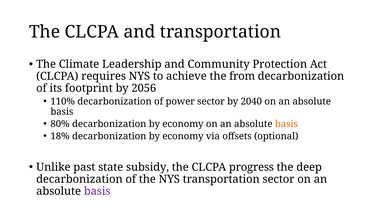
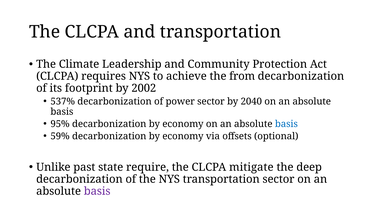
2056: 2056 -> 2002
110%: 110% -> 537%
80%: 80% -> 95%
basis at (286, 124) colour: orange -> blue
18%: 18% -> 59%
subsidy: subsidy -> require
progress: progress -> mitigate
